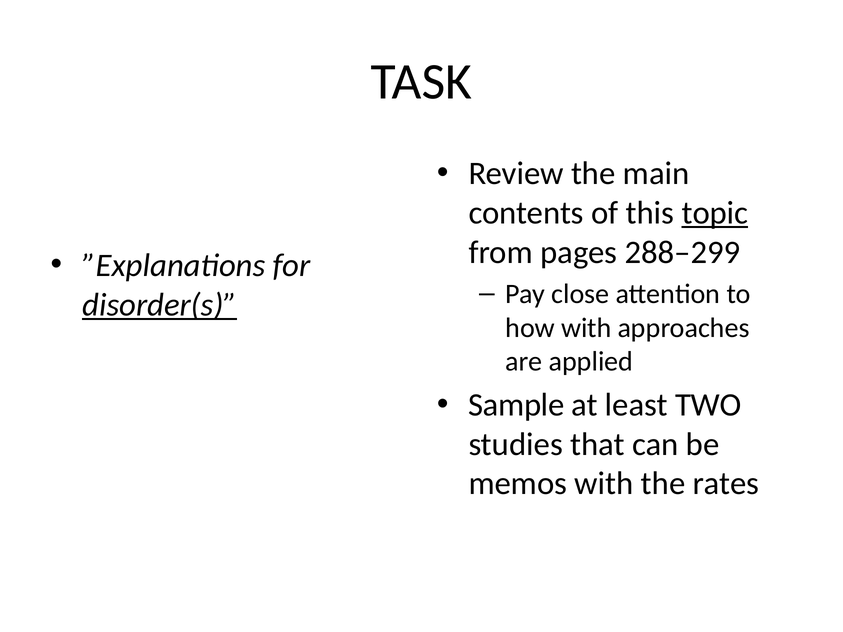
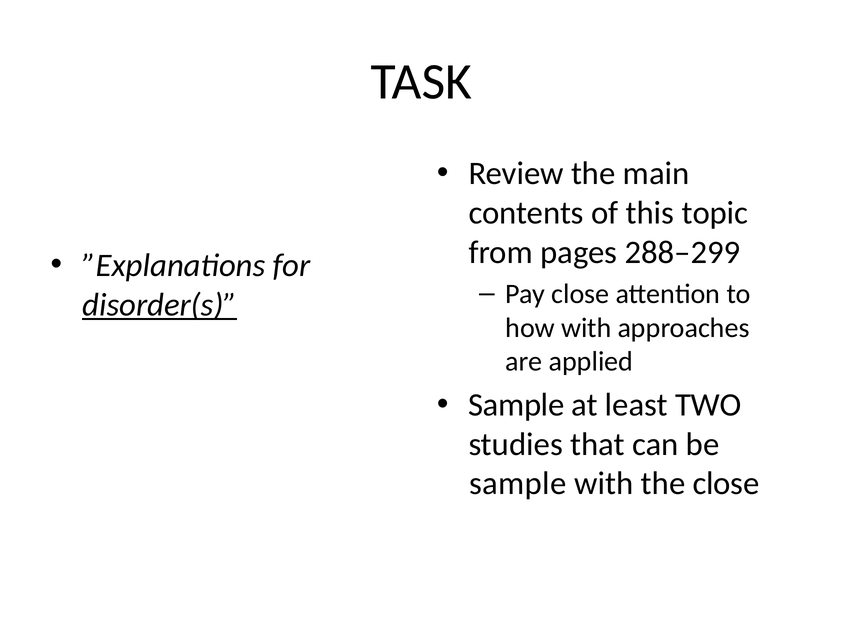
topic underline: present -> none
memos at (518, 484): memos -> sample
the rates: rates -> close
